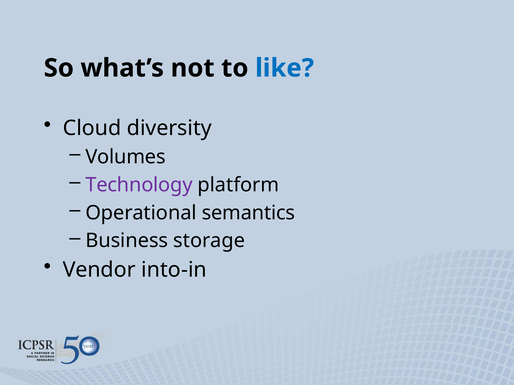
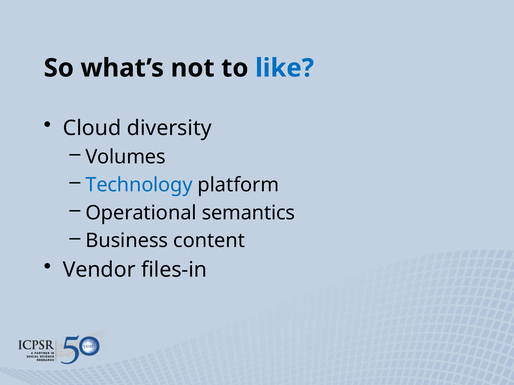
Technology colour: purple -> blue
storage: storage -> content
into-in: into-in -> files-in
